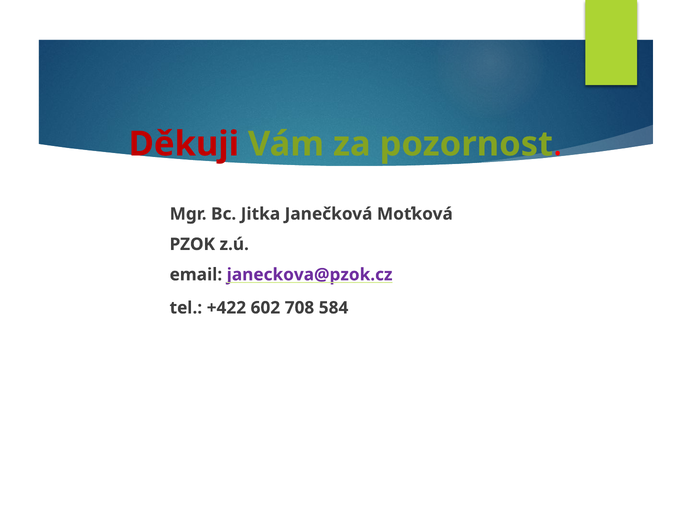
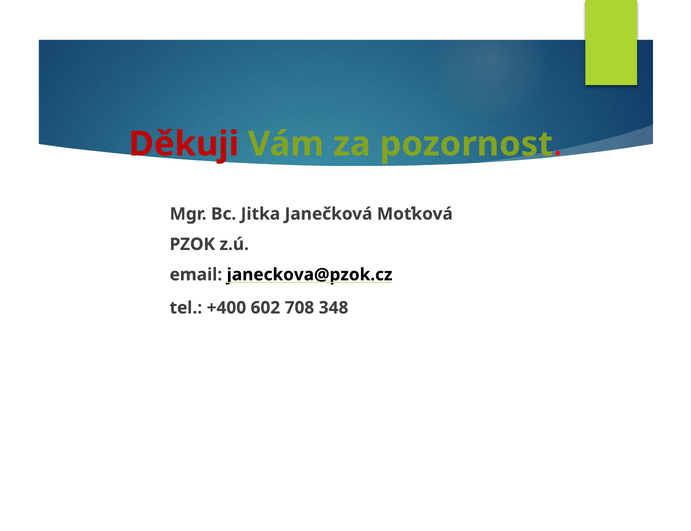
janeckova@pzok.cz colour: purple -> black
+422: +422 -> +400
584: 584 -> 348
